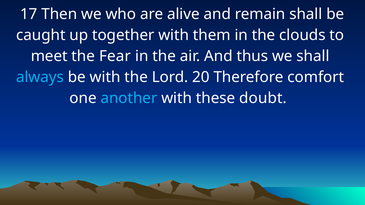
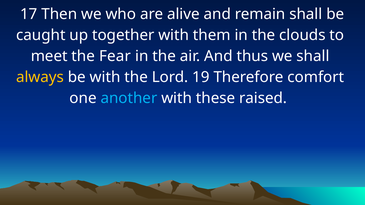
always colour: light blue -> yellow
20: 20 -> 19
doubt: doubt -> raised
